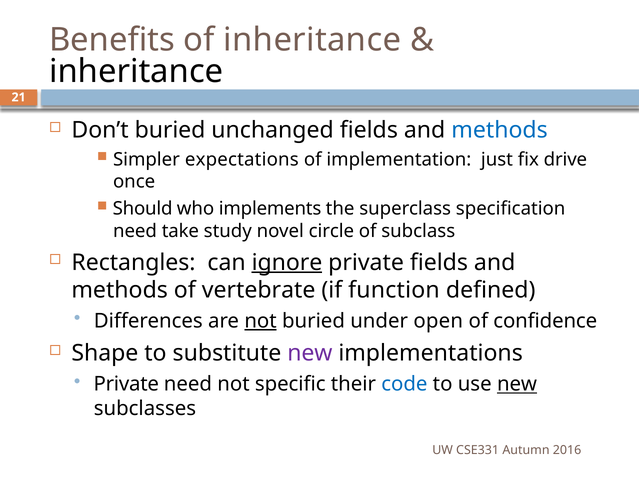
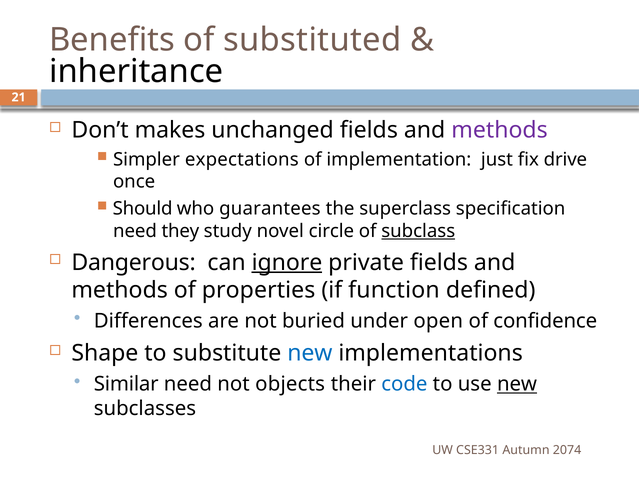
of inheritance: inheritance -> substituted
Don’t buried: buried -> makes
methods at (500, 130) colour: blue -> purple
implements: implements -> guarantees
take: take -> they
subclass underline: none -> present
Rectangles: Rectangles -> Dangerous
vertebrate: vertebrate -> properties
not at (261, 321) underline: present -> none
new at (310, 354) colour: purple -> blue
Private at (126, 384): Private -> Similar
specific: specific -> objects
2016: 2016 -> 2074
